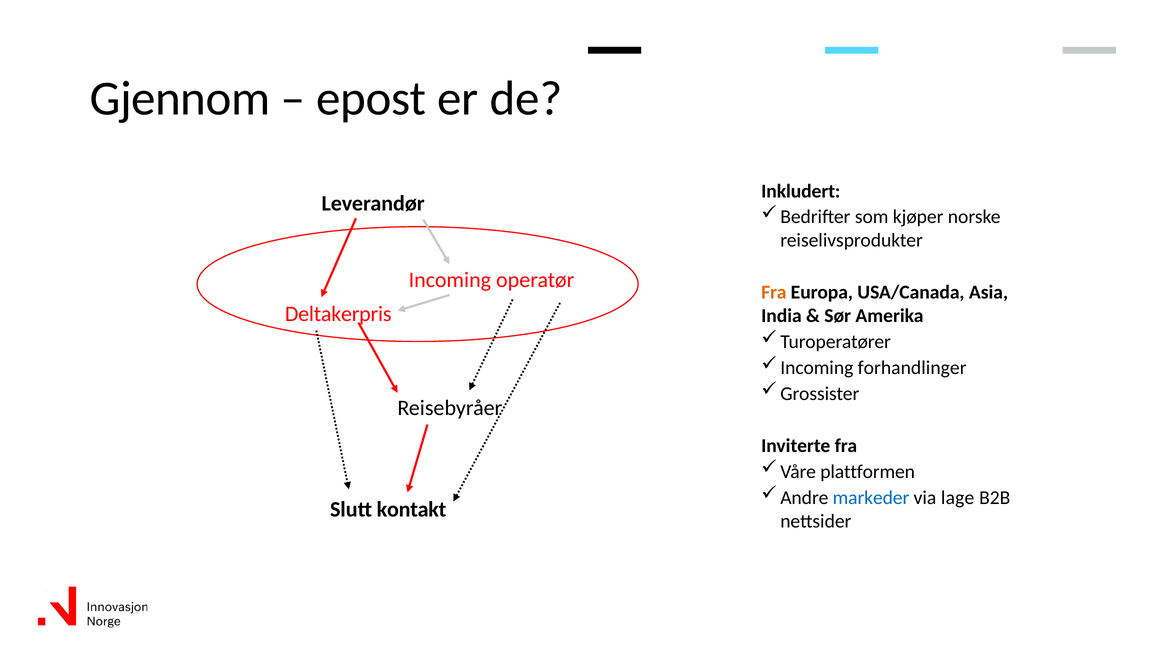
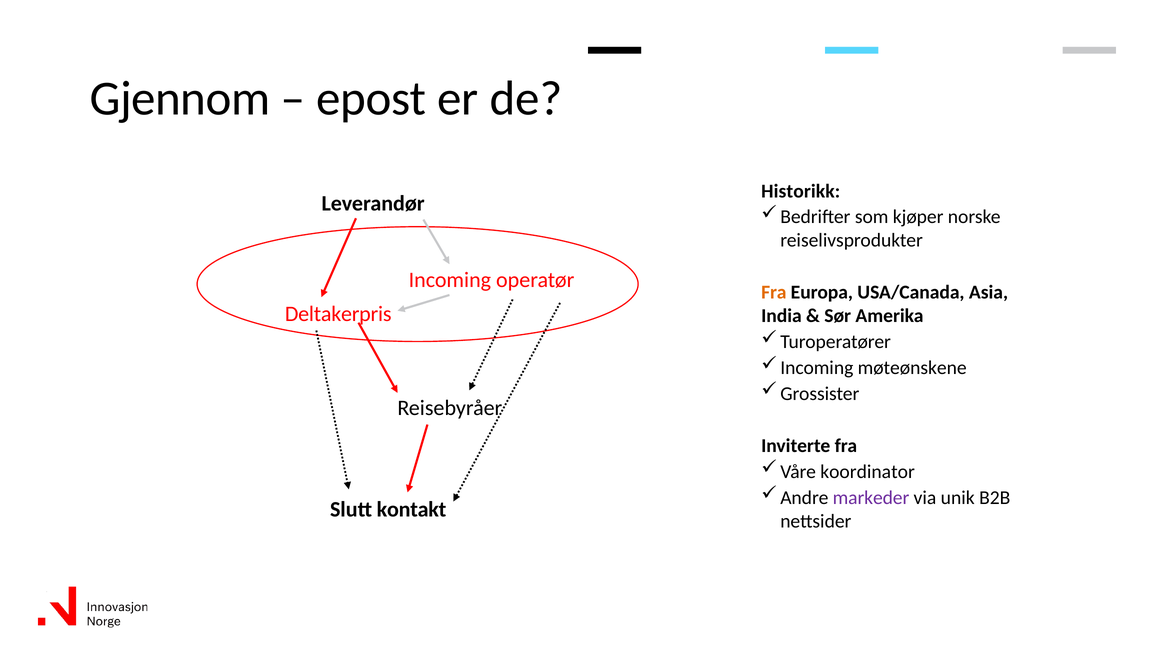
Inkludert: Inkludert -> Historikk
forhandlinger: forhandlinger -> møteønskene
plattformen: plattformen -> koordinator
markeder colour: blue -> purple
lage: lage -> unik
